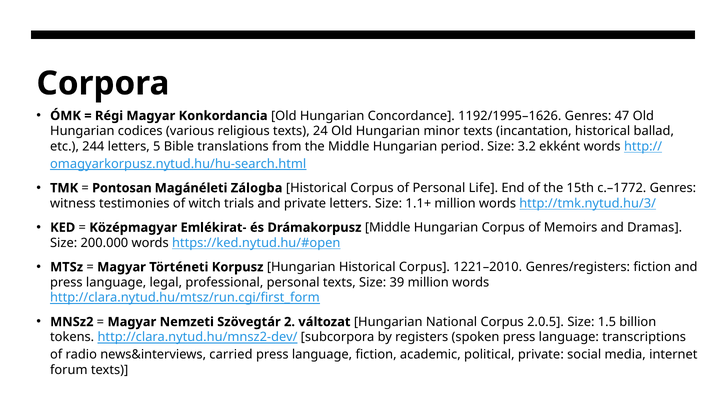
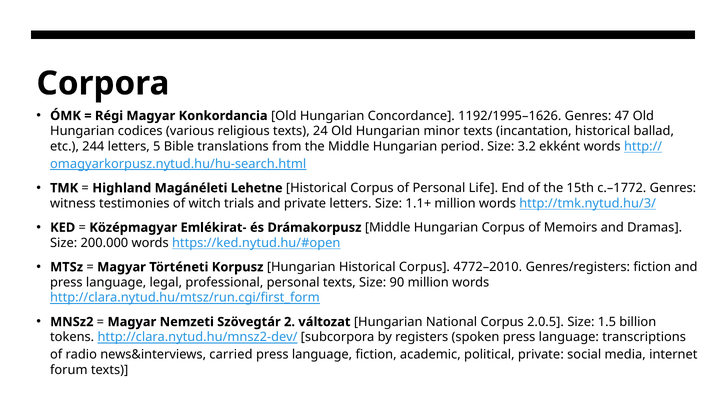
Pontosan: Pontosan -> Highland
Zálogba: Zálogba -> Lehetne
1221–2010: 1221–2010 -> 4772–2010
39: 39 -> 90
